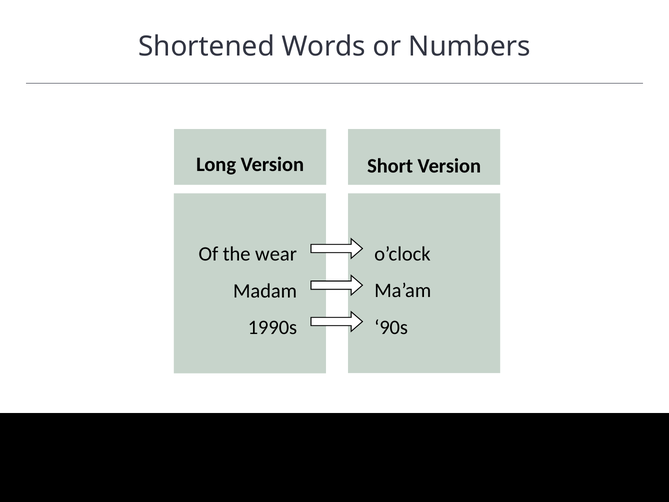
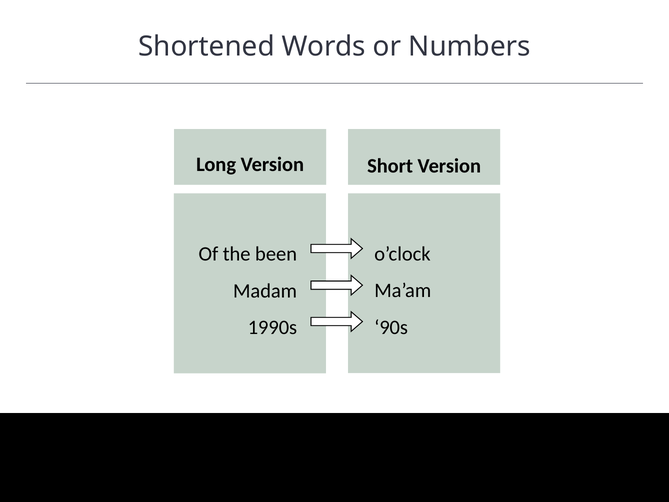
wear: wear -> been
